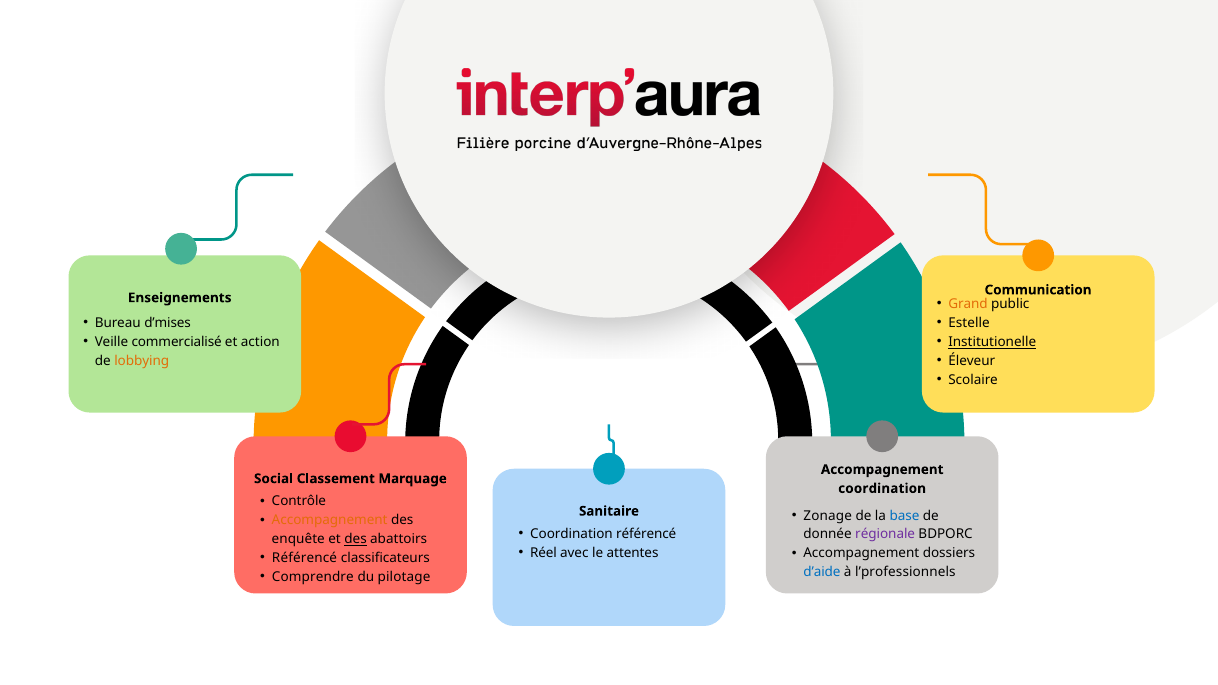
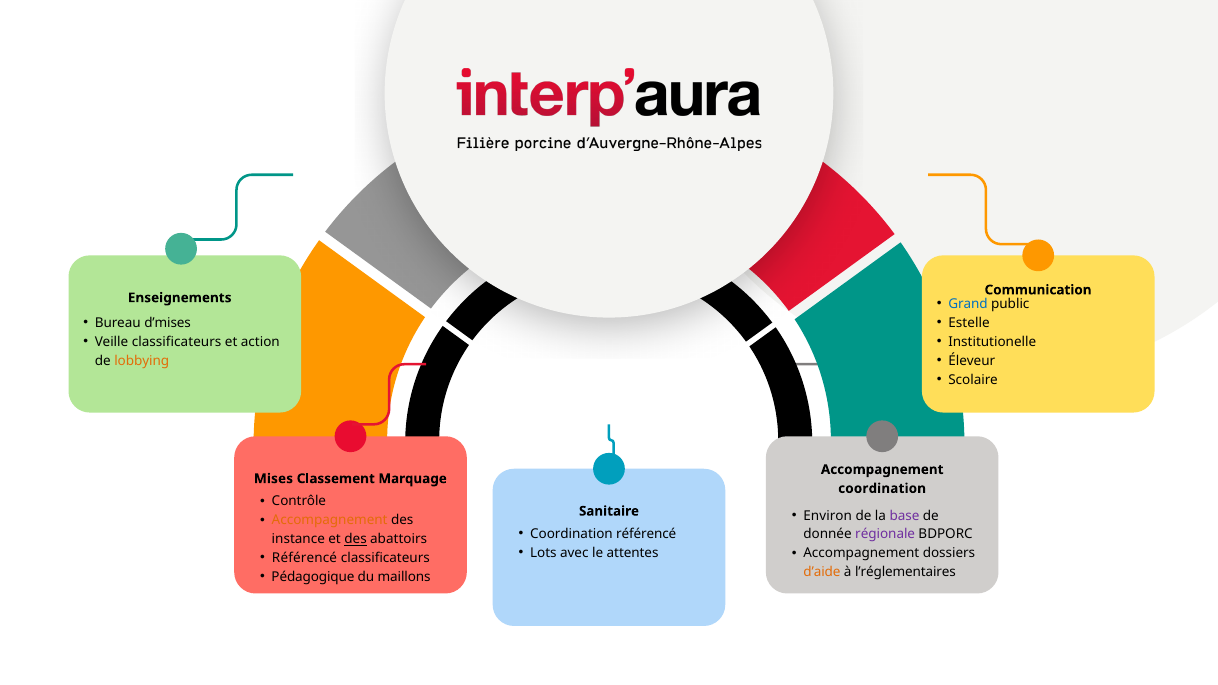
Grand colour: orange -> blue
Veille commercialisé: commercialisé -> classificateurs
Institutionelle underline: present -> none
Social: Social -> Mises
Zonage: Zonage -> Environ
base colour: blue -> purple
enquête: enquête -> instance
Réel: Réel -> Lots
d’aide colour: blue -> orange
l’professionnels: l’professionnels -> l’réglementaires
Comprendre: Comprendre -> Pédagogique
pilotage: pilotage -> maillons
